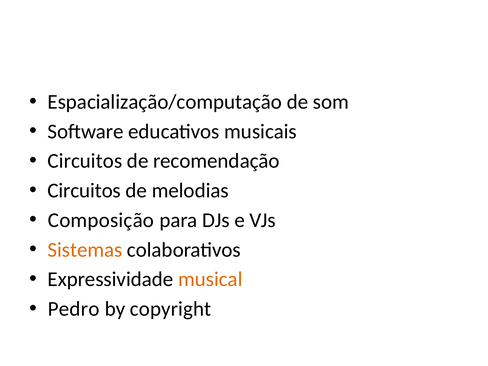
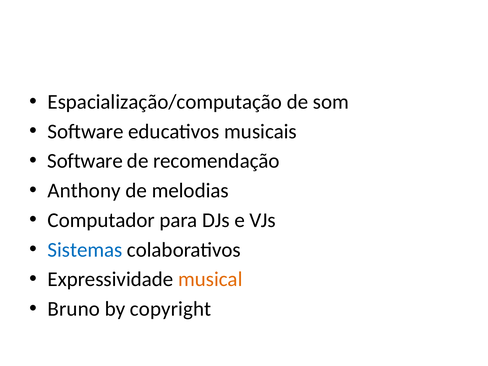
Circuitos at (85, 161): Circuitos -> Software
Circuitos at (84, 191): Circuitos -> Anthony
Composição: Composição -> Computador
Sistemas colour: orange -> blue
Pedro: Pedro -> Bruno
